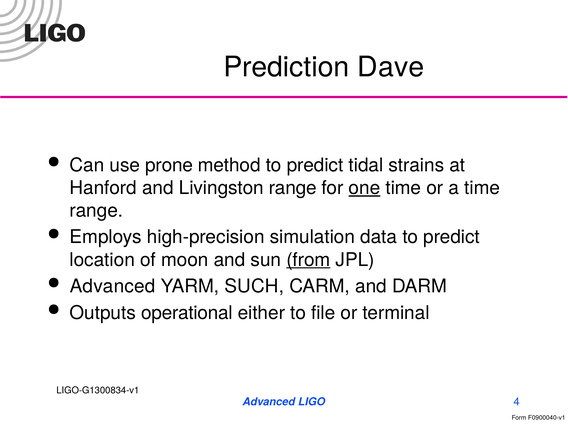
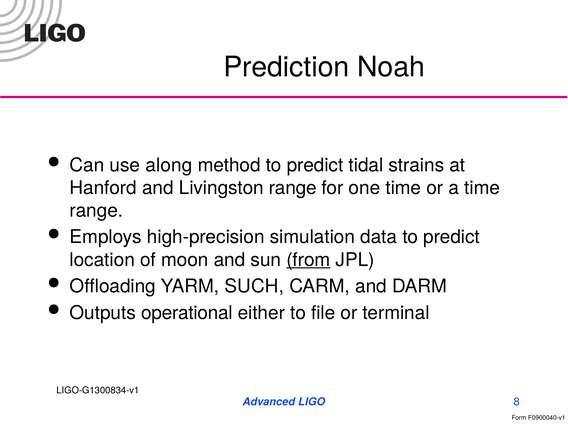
Dave: Dave -> Noah
prone: prone -> along
one underline: present -> none
Advanced at (113, 286): Advanced -> Offloading
4: 4 -> 8
